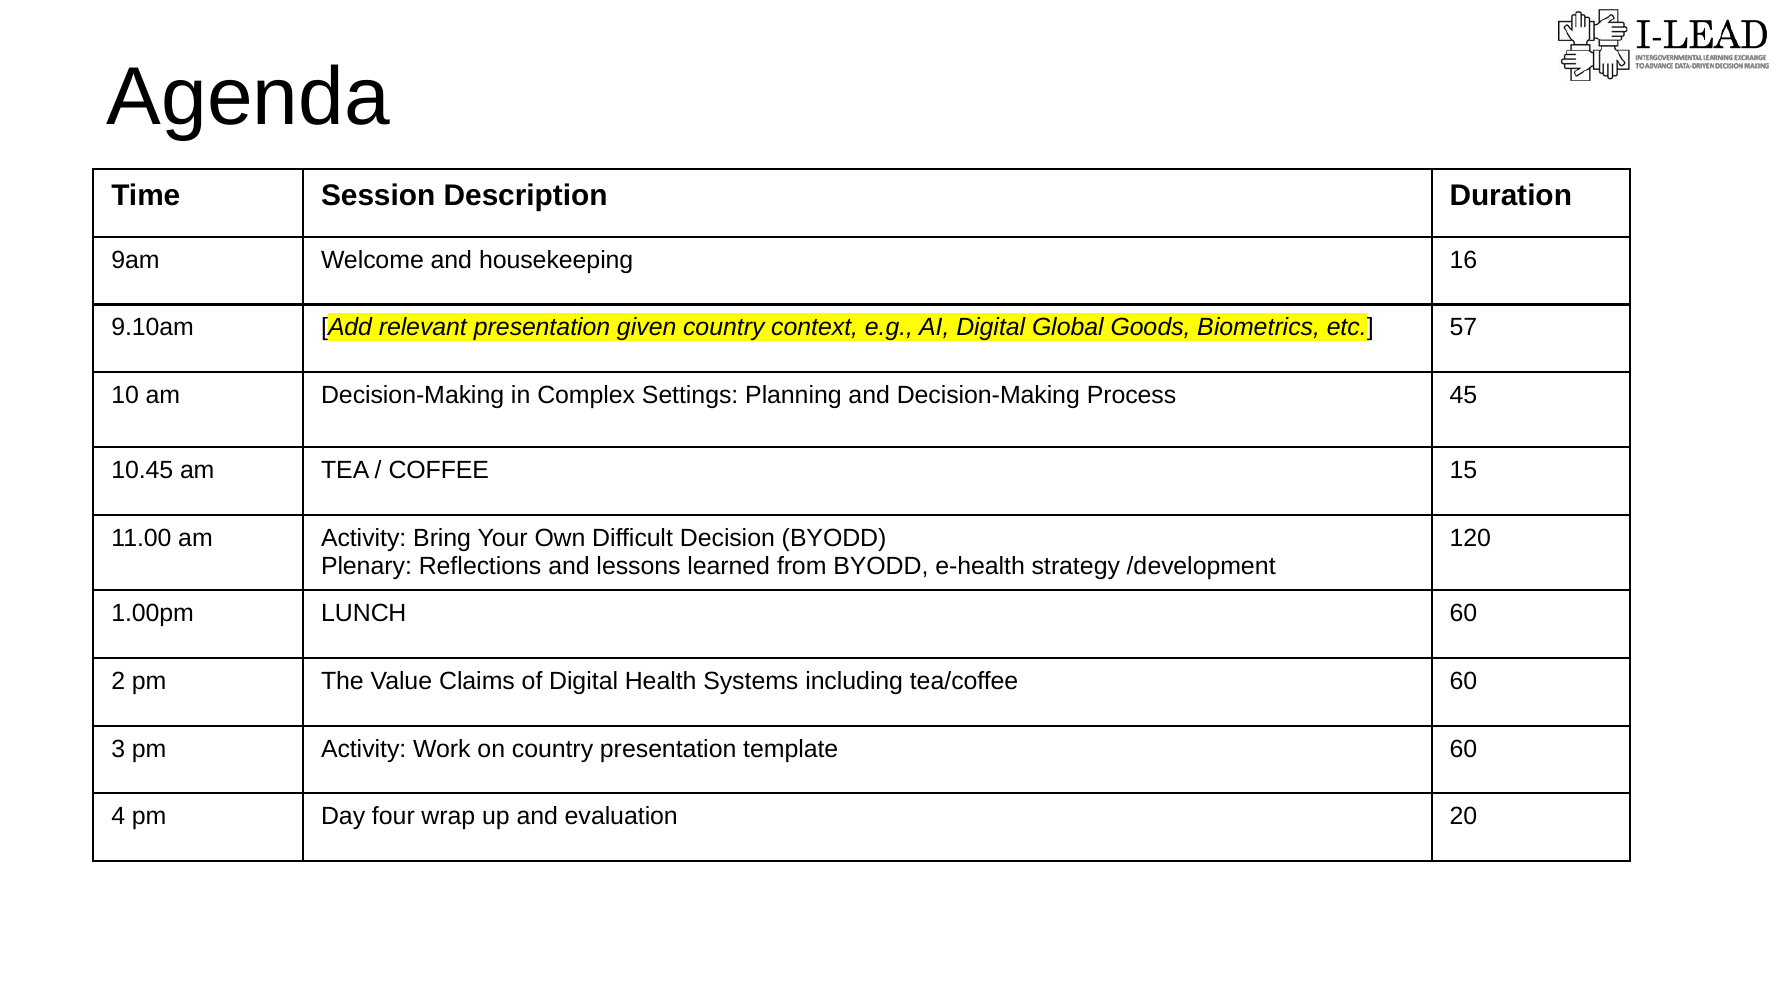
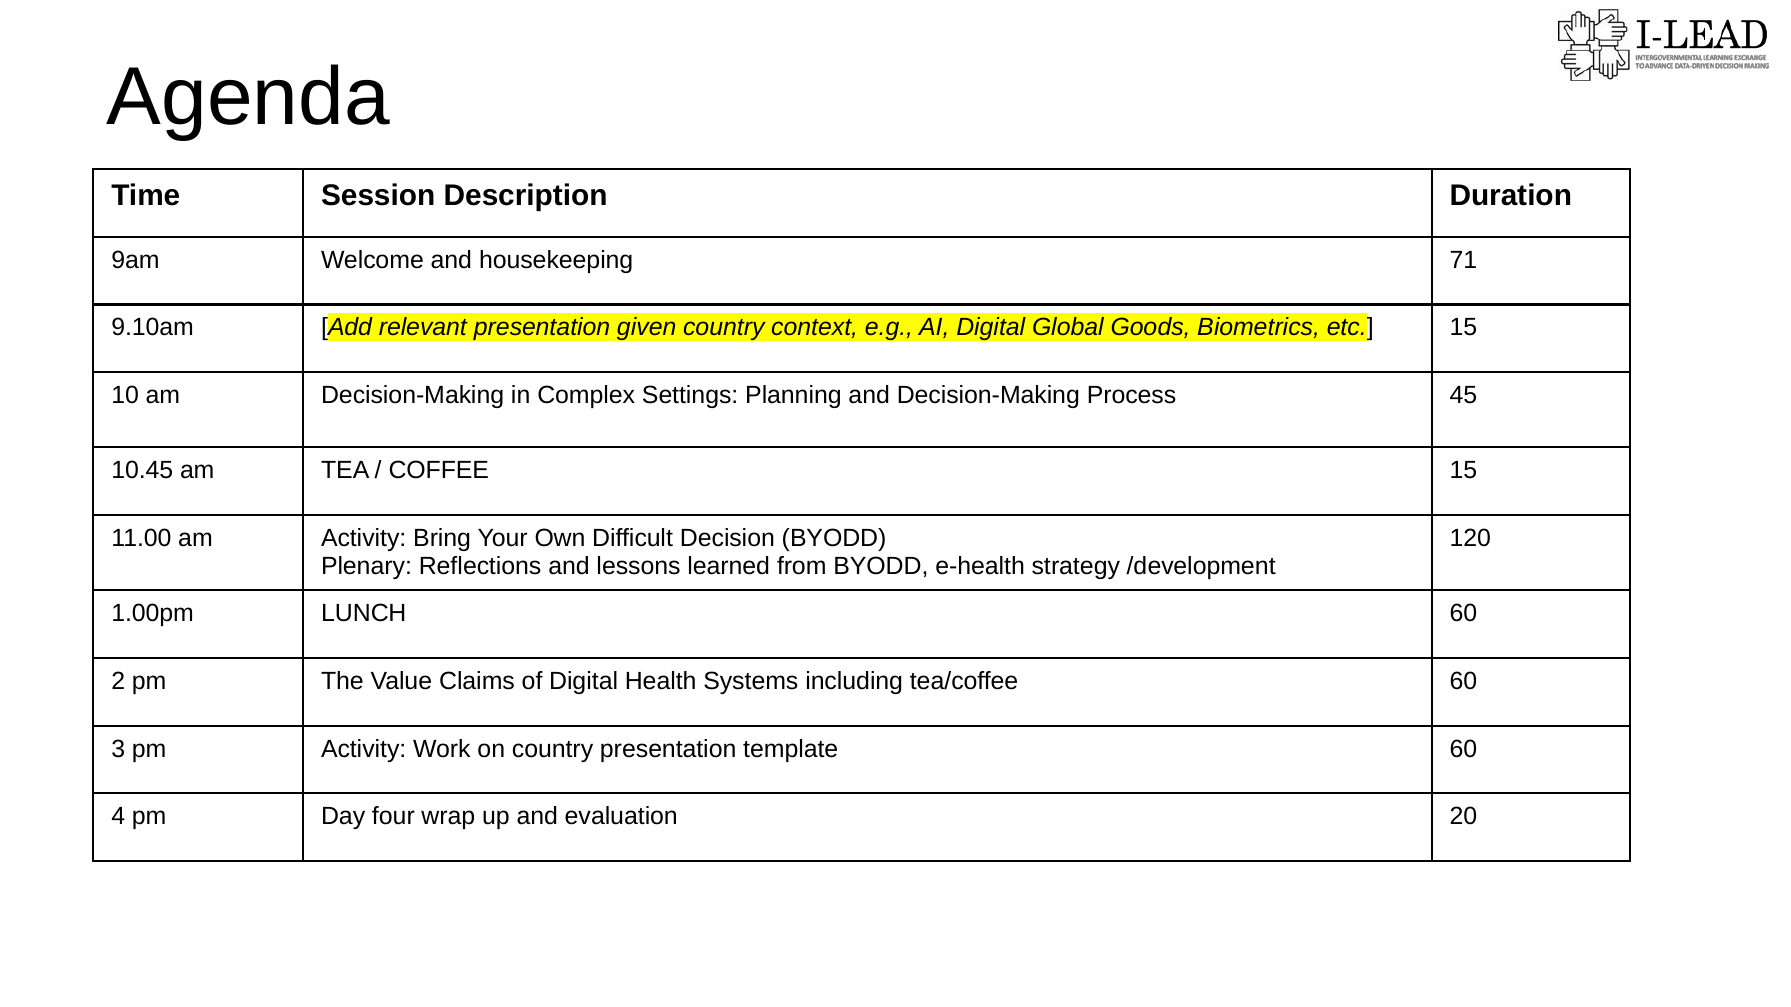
16: 16 -> 71
etc 57: 57 -> 15
